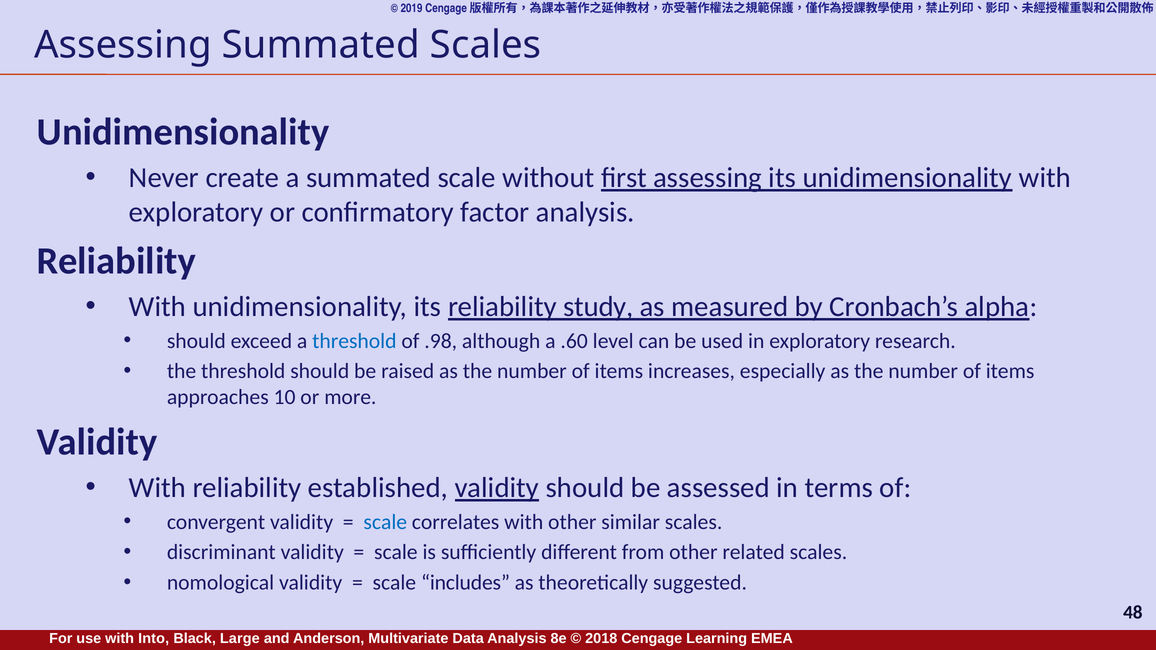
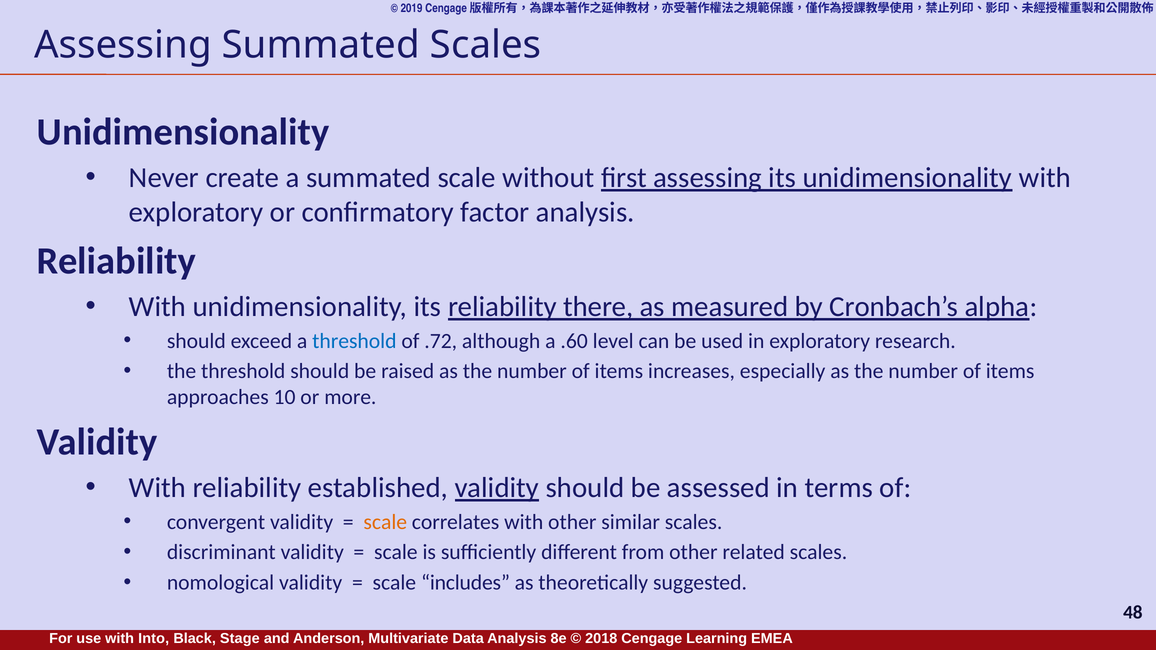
study: study -> there
.98: .98 -> .72
scale at (385, 522) colour: blue -> orange
Large: Large -> Stage
